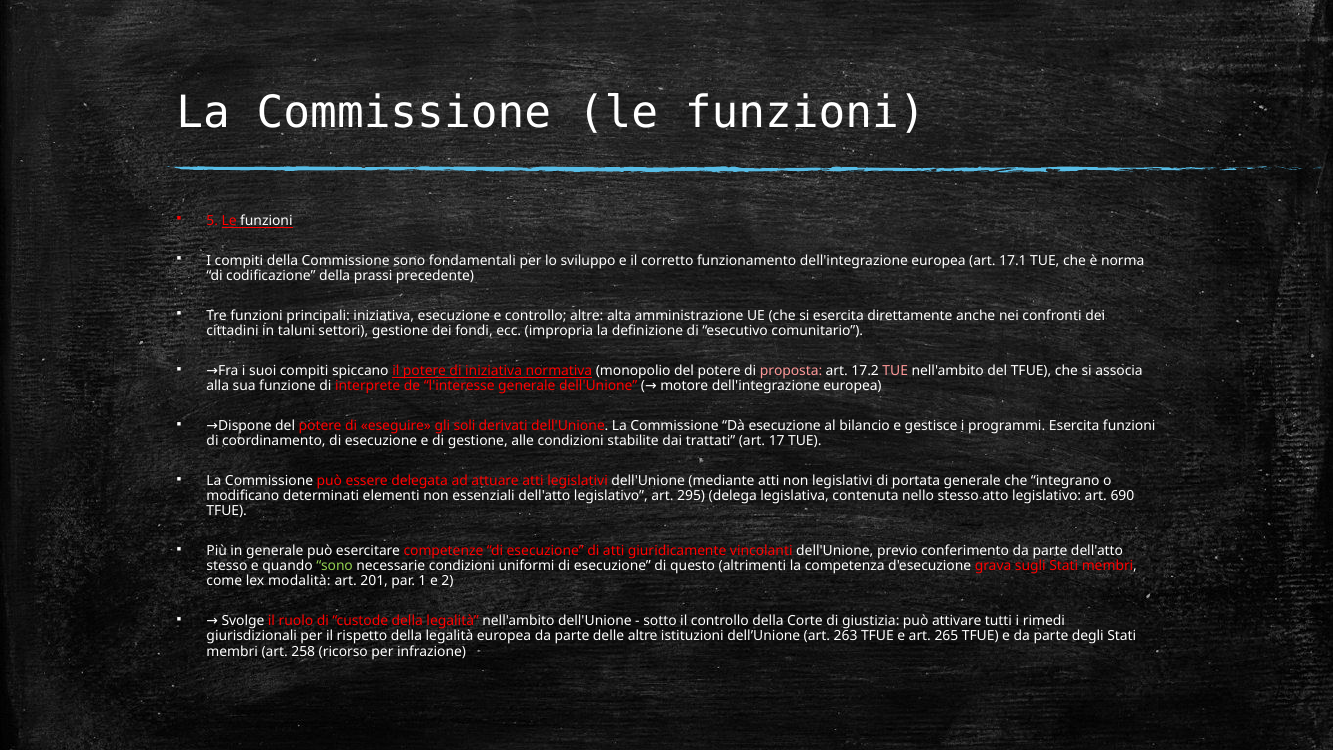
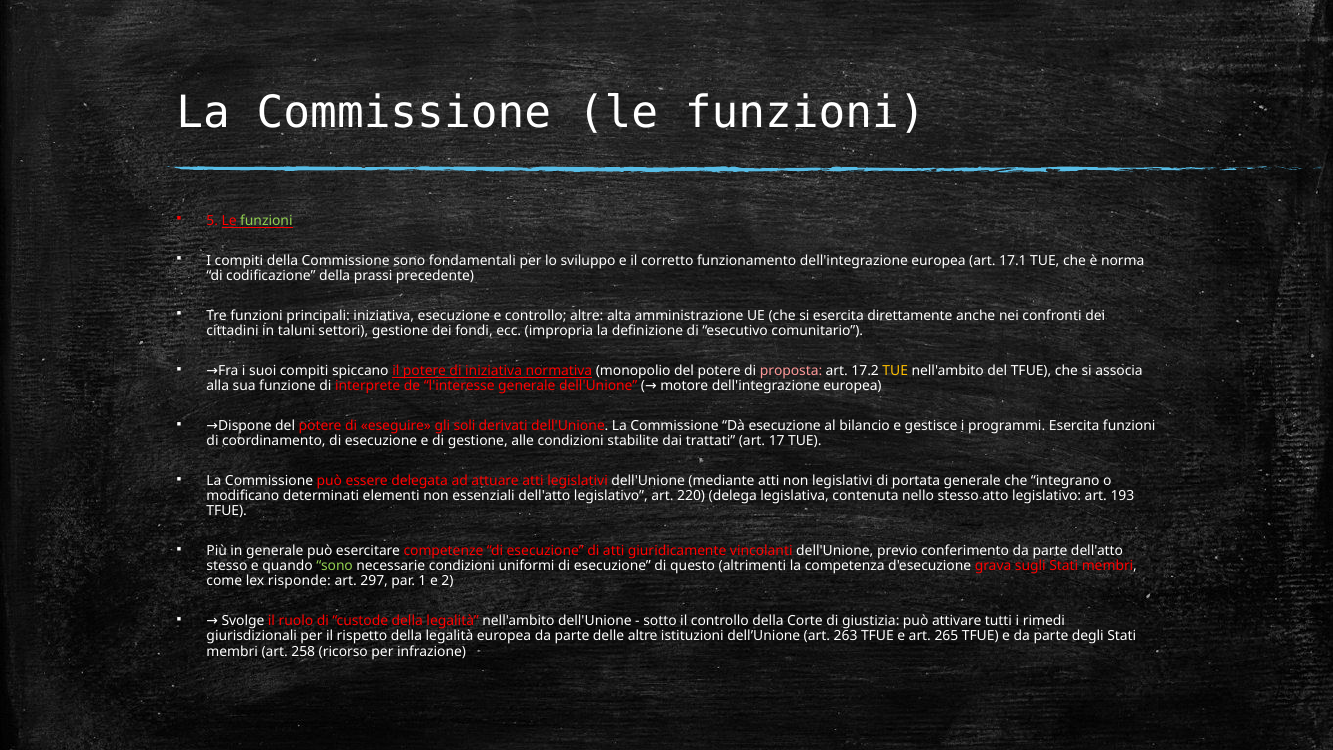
funzioni at (266, 221) colour: white -> light green
TUE at (895, 371) colour: pink -> yellow
295: 295 -> 220
690: 690 -> 193
modalità: modalità -> risponde
201: 201 -> 297
